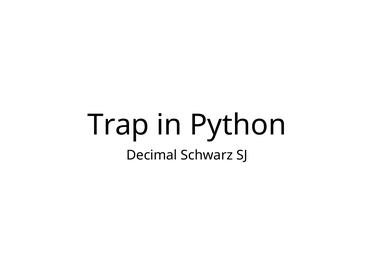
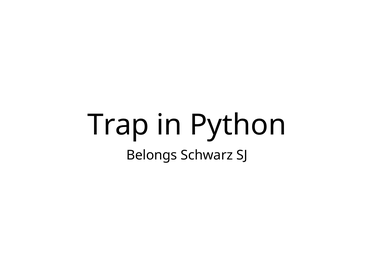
Decimal: Decimal -> Belongs
